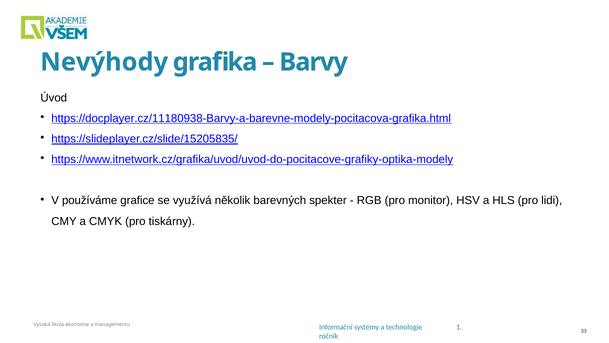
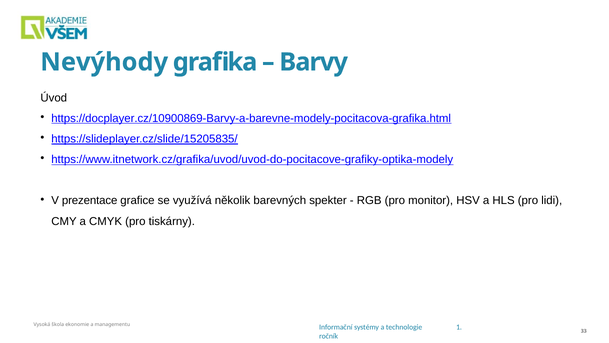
https://docplayer.cz/11180938-Barvy-a-barevne-modely-pocitacova-grafika.html: https://docplayer.cz/11180938-Barvy-a-barevne-modely-pocitacova-grafika.html -> https://docplayer.cz/10900869-Barvy-a-barevne-modely-pocitacova-grafika.html
používáme: používáme -> prezentace
